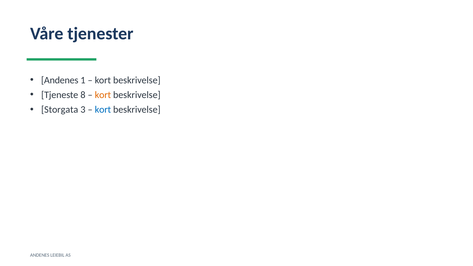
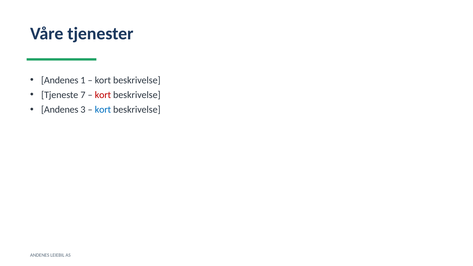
8: 8 -> 7
kort at (103, 95) colour: orange -> red
Storgata at (60, 110): Storgata -> Andenes
